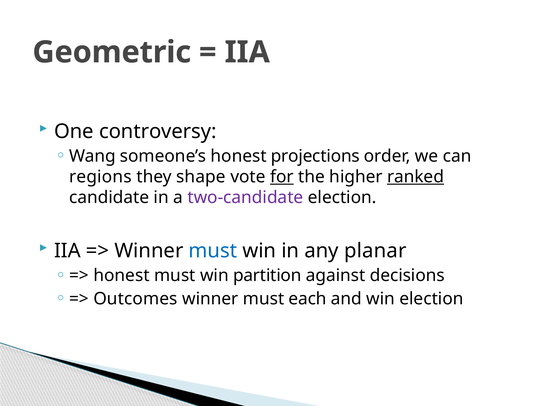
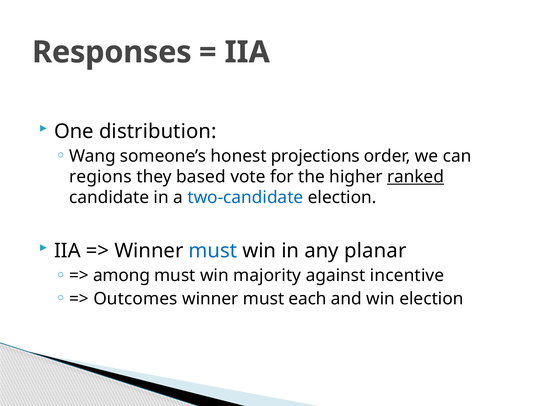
Geometric: Geometric -> Responses
controversy: controversy -> distribution
shape: shape -> based
for underline: present -> none
two-candidate colour: purple -> blue
honest at (121, 275): honest -> among
partition: partition -> majority
decisions: decisions -> incentive
